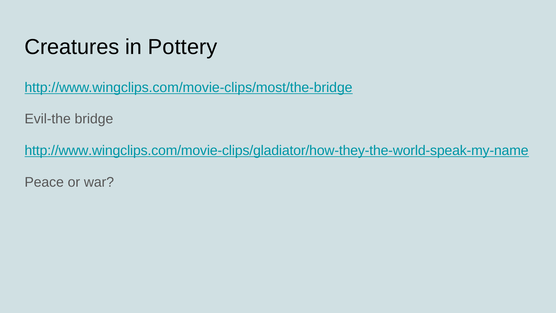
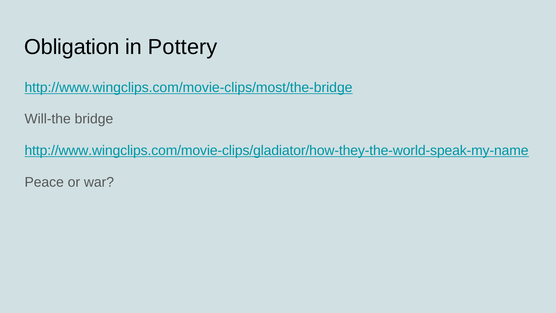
Creatures: Creatures -> Obligation
Evil-the: Evil-the -> Will-the
